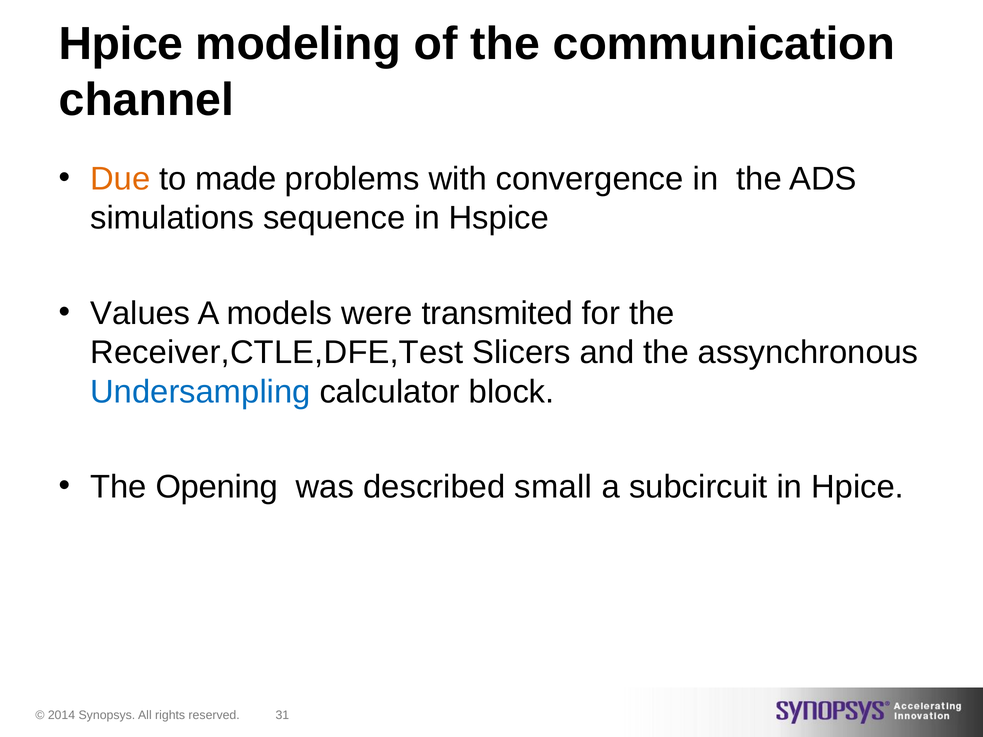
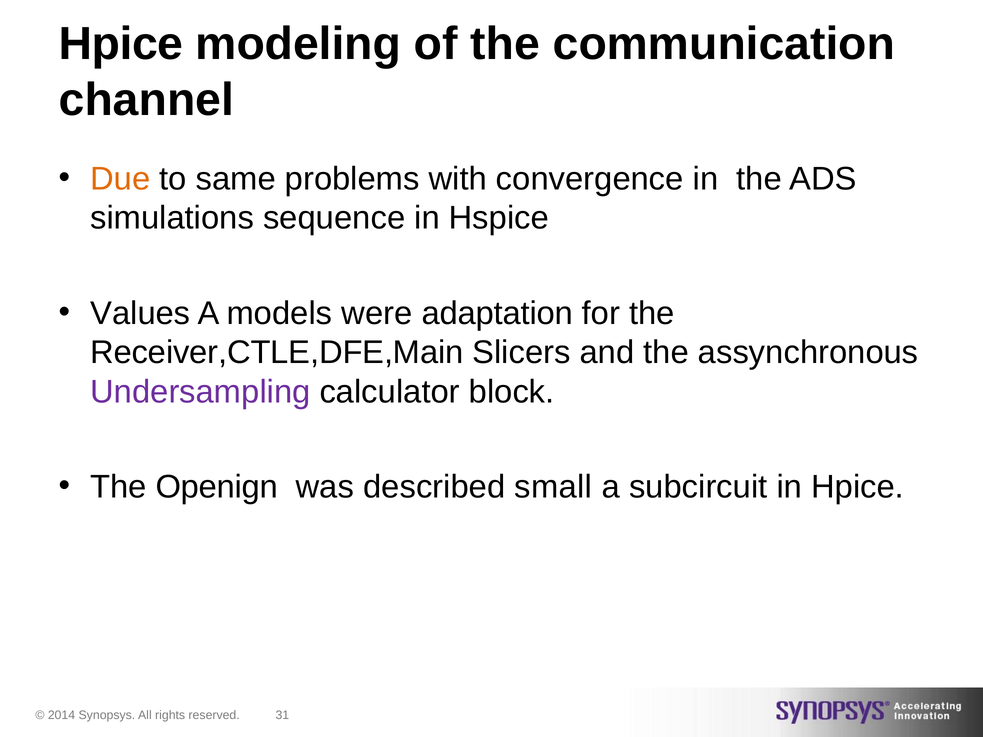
made: made -> same
transmited: transmited -> adaptation
Receiver,CTLE,DFE,Test: Receiver,CTLE,DFE,Test -> Receiver,CTLE,DFE,Main
Undersampling colour: blue -> purple
Opening: Opening -> Openign
